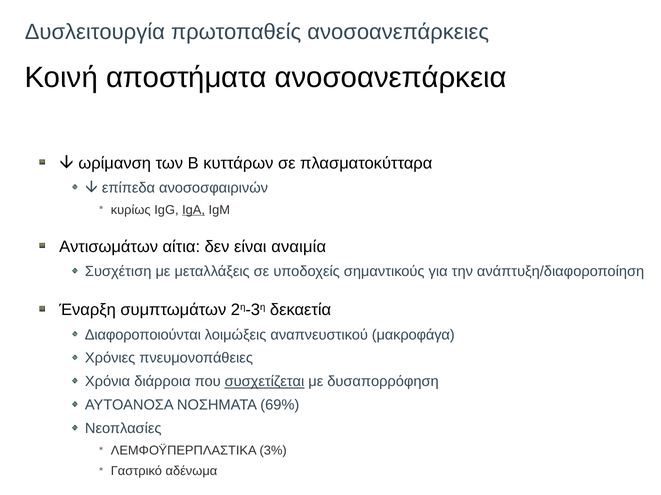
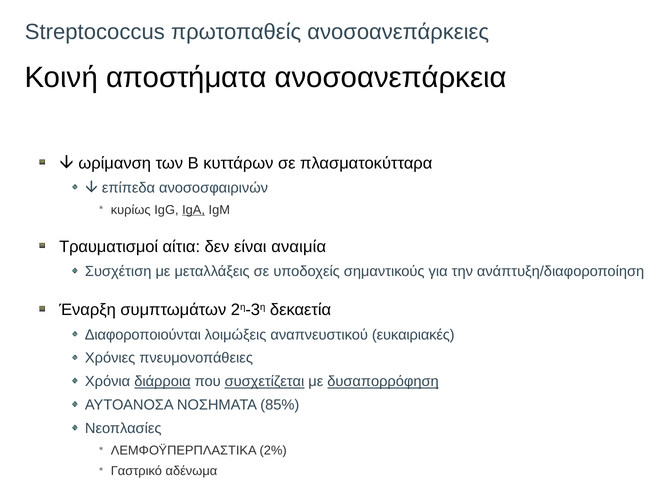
Δυσλειτουργία: Δυσλειτουργία -> Streptococcus
Αντισωμάτων: Αντισωμάτων -> Τραυματισμοί
μακροφάγα: μακροφάγα -> ευκαιριακές
διάρροια underline: none -> present
δυσαπορρόφηση underline: none -> present
69%: 69% -> 85%
3%: 3% -> 2%
